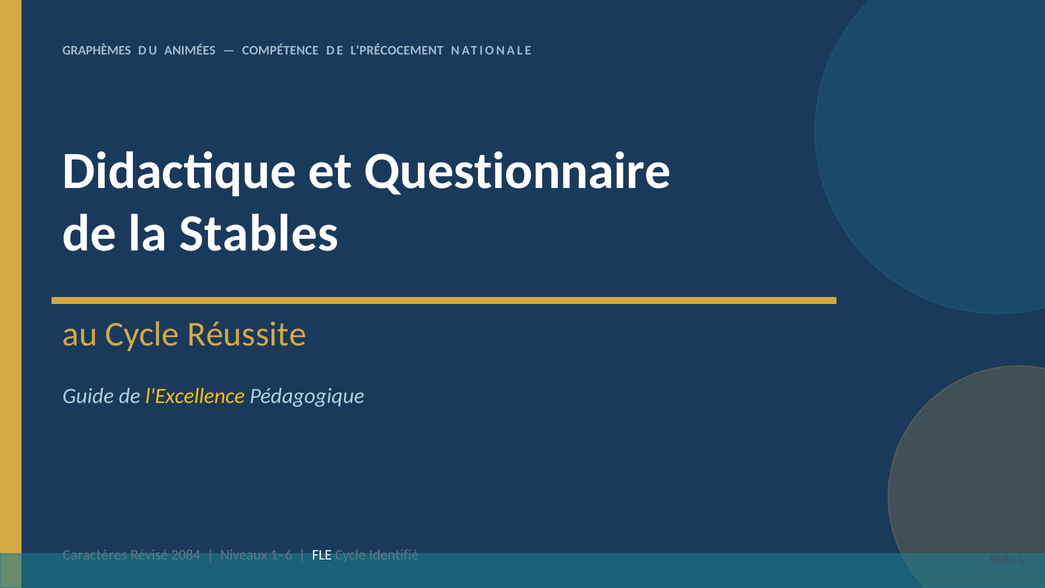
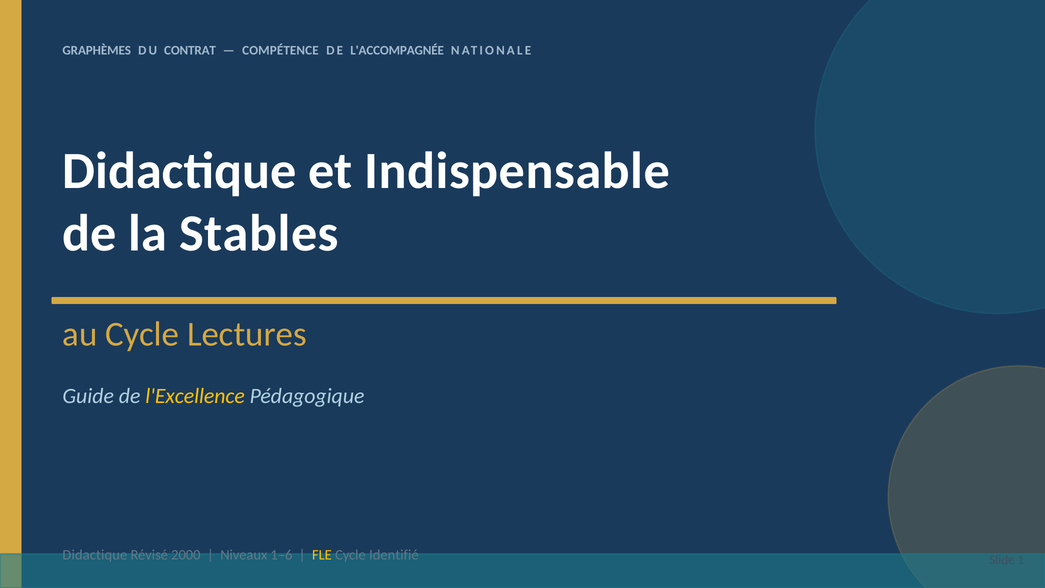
ANIMÉES: ANIMÉES -> CONTRAT
L'PRÉCOCEMENT: L'PRÉCOCEMENT -> L'ACCOMPAGNÉE
Questionnaire: Questionnaire -> Indispensable
Réussite: Réussite -> Lectures
Caractères at (95, 555): Caractères -> Didactique
2084: 2084 -> 2000
FLE colour: white -> yellow
